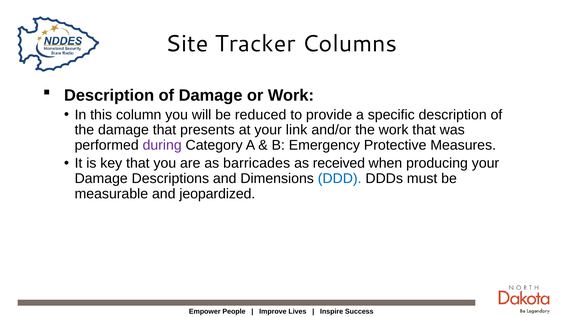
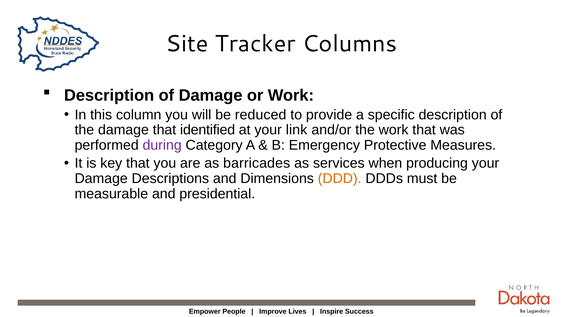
presents: presents -> identified
received: received -> services
DDD colour: blue -> orange
jeopardized: jeopardized -> presidential
